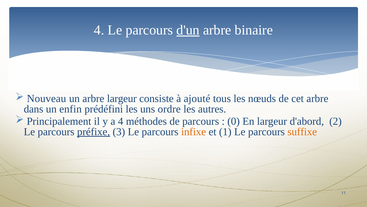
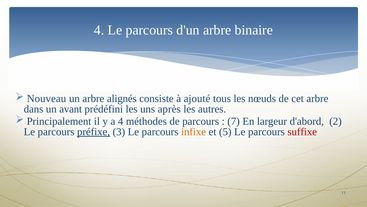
d'un underline: present -> none
arbre largeur: largeur -> alignés
enfin: enfin -> avant
ordre: ordre -> après
0: 0 -> 7
1: 1 -> 5
suffixe colour: orange -> red
